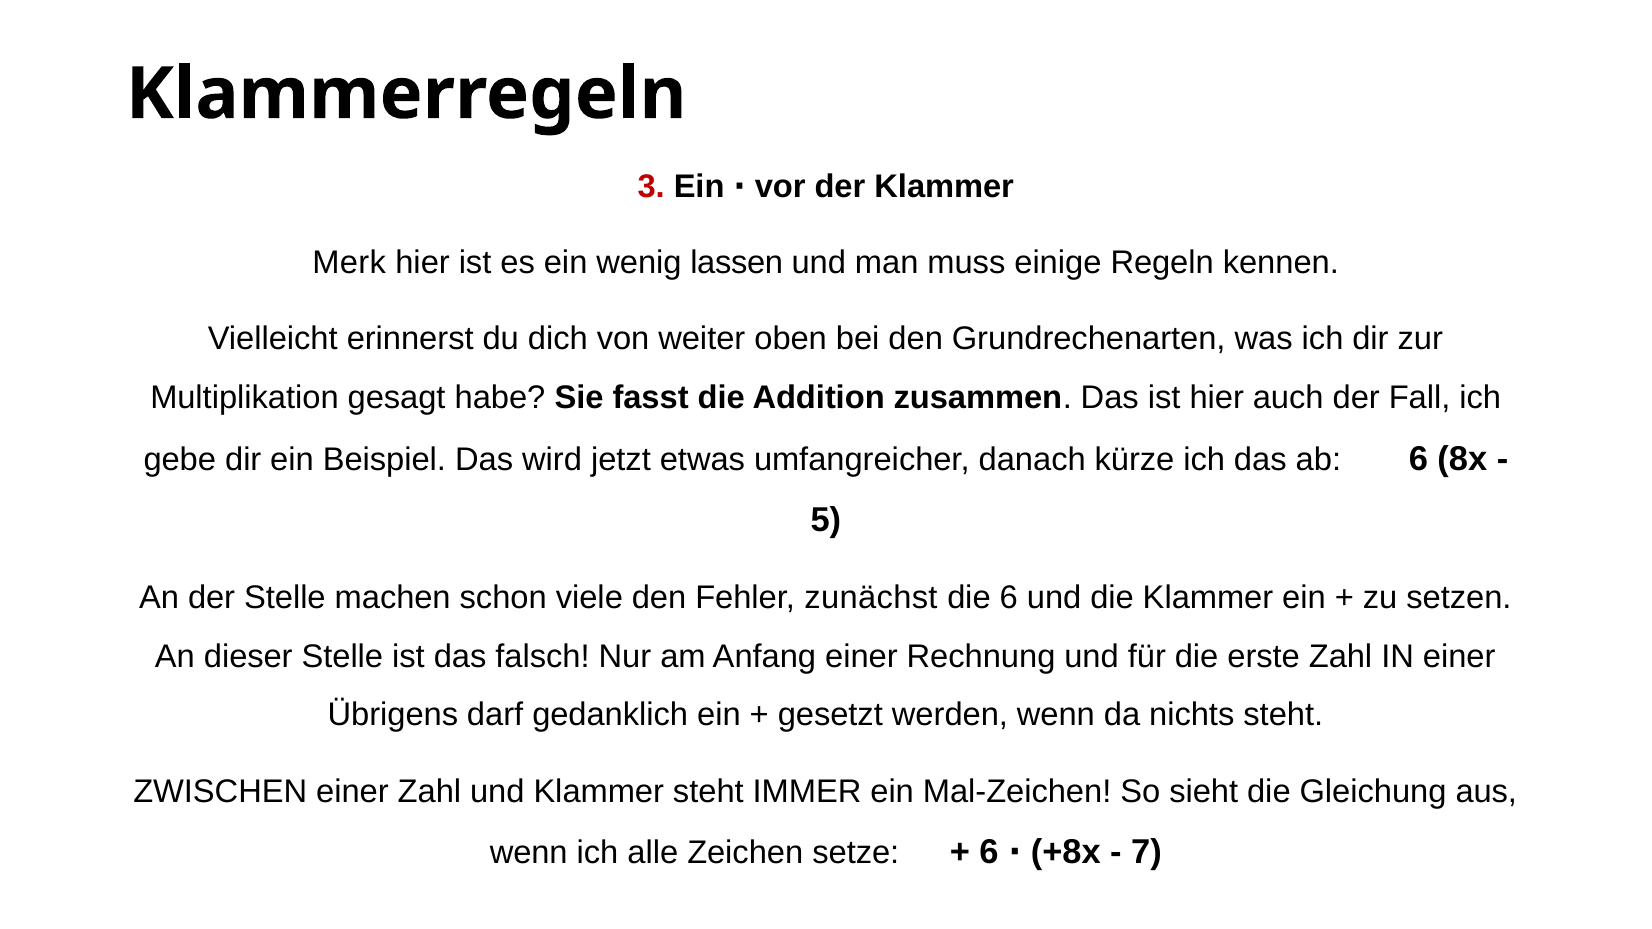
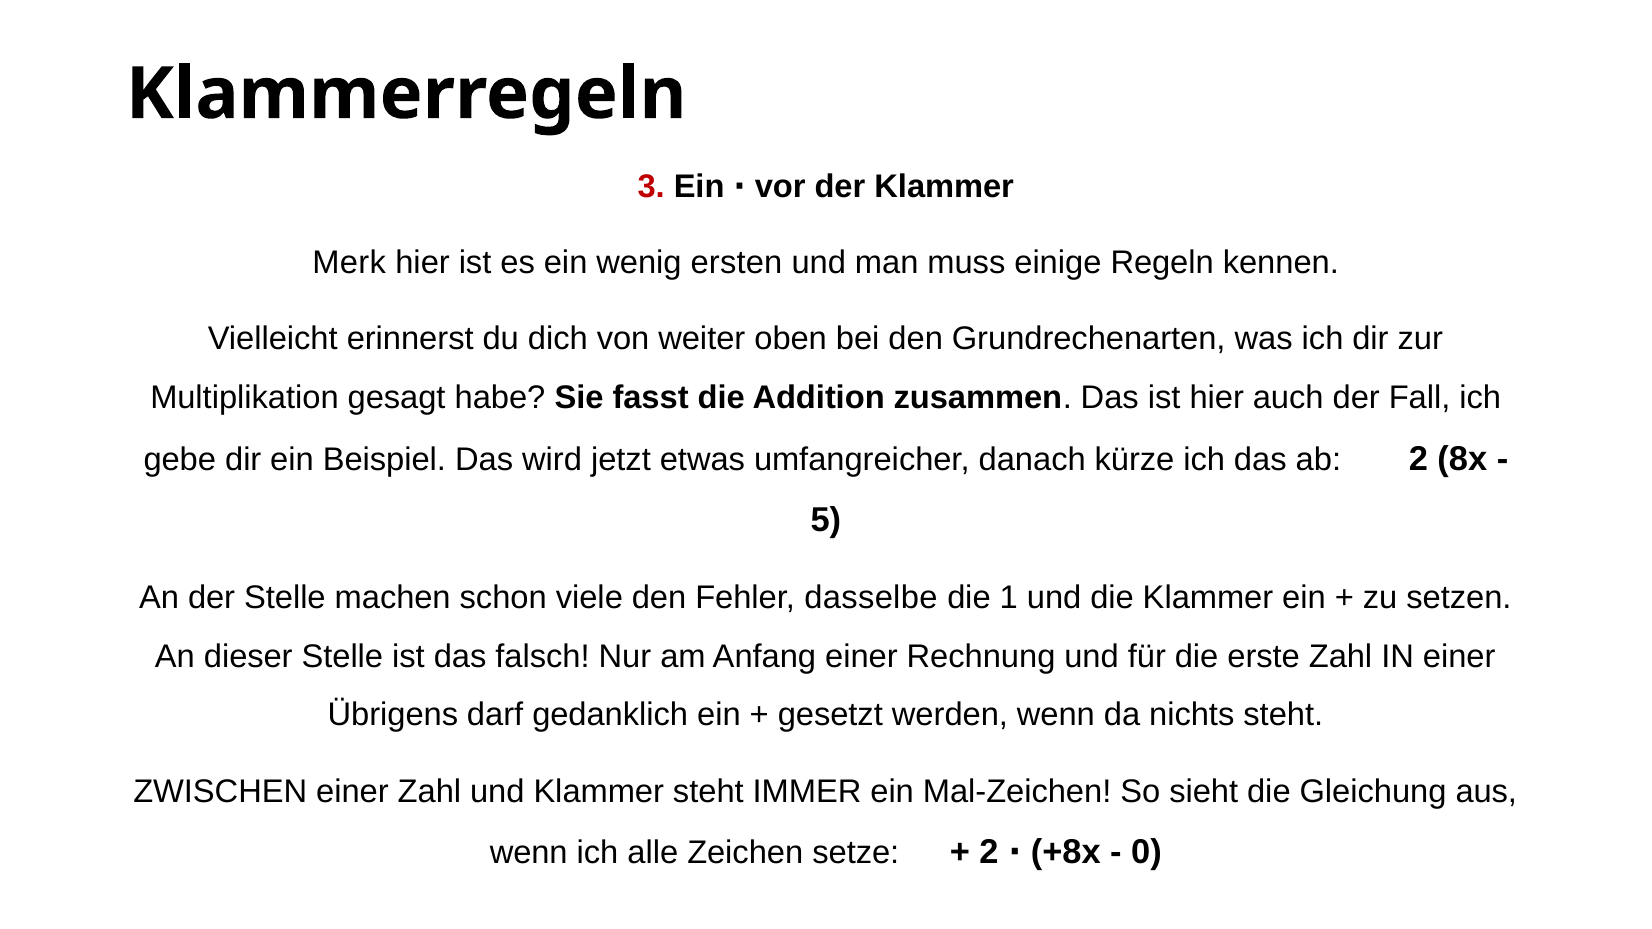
lassen: lassen -> ersten
ab 6: 6 -> 2
zunächst: zunächst -> dasselbe
die 6: 6 -> 1
6 at (989, 852): 6 -> 2
7: 7 -> 0
